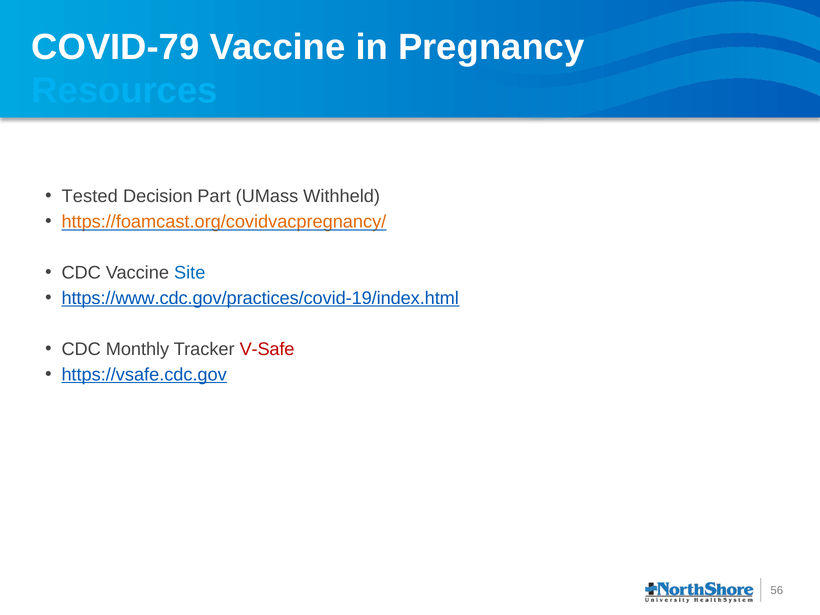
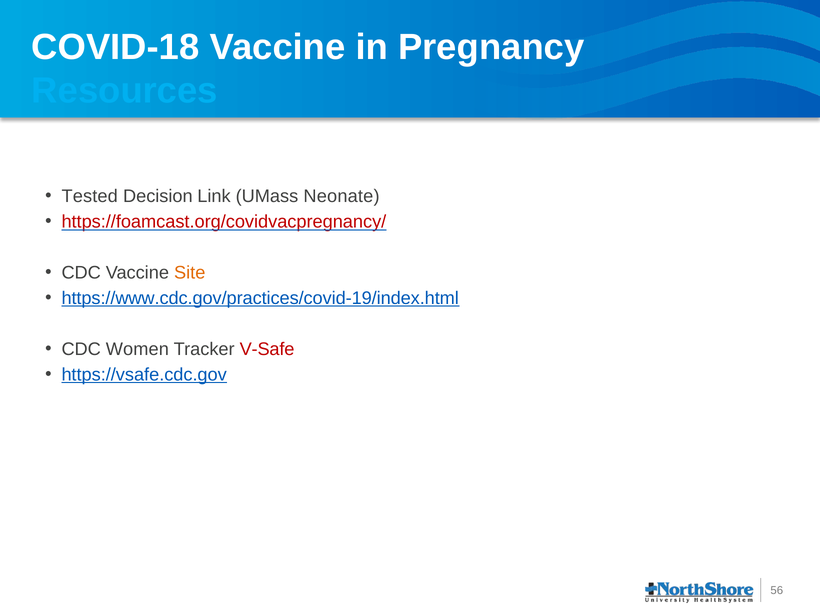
COVID-79: COVID-79 -> COVID-18
Part: Part -> Link
Withheld: Withheld -> Neonate
https://foamcast.org/covidvacpregnancy/ colour: orange -> red
Site colour: blue -> orange
Monthly: Monthly -> Women
